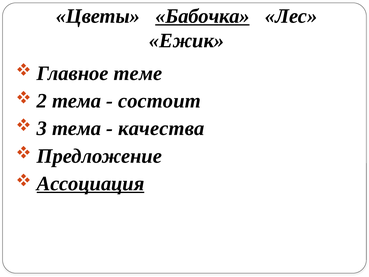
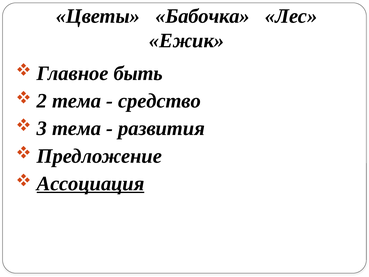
Бабочка underline: present -> none
теме: теме -> быть
состоит: состоит -> средство
качества: качества -> развития
